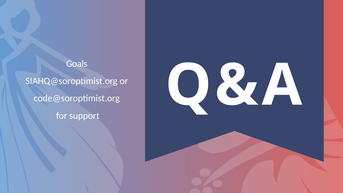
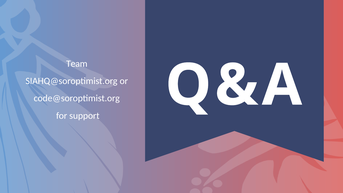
Goals: Goals -> Team
